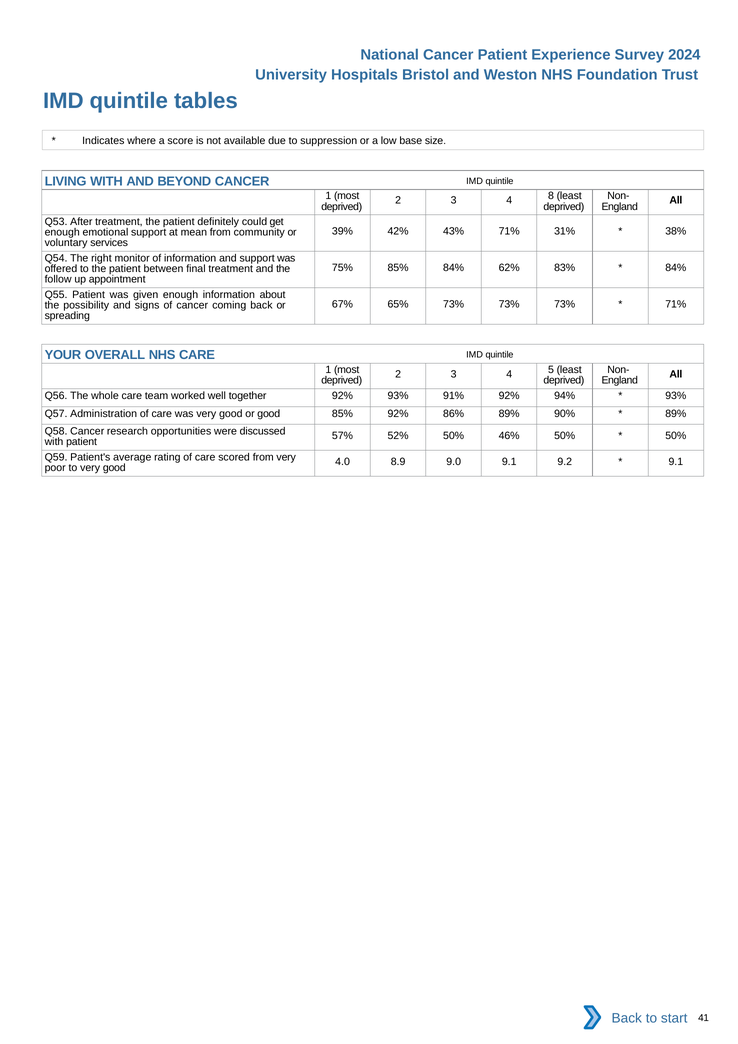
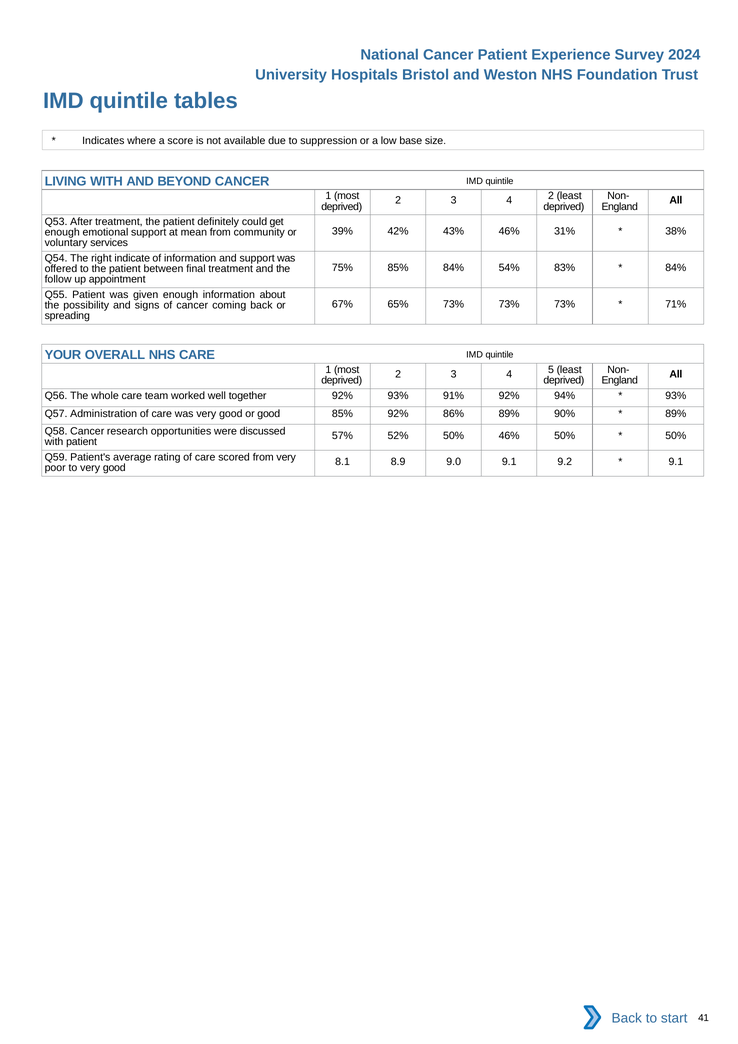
4 8: 8 -> 2
43% 71%: 71% -> 46%
monitor: monitor -> indicate
62%: 62% -> 54%
4.0: 4.0 -> 8.1
